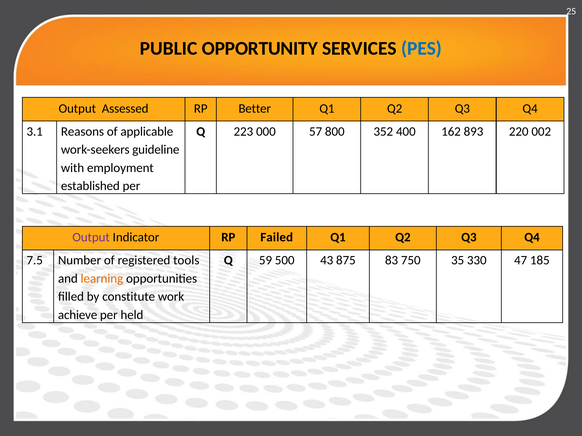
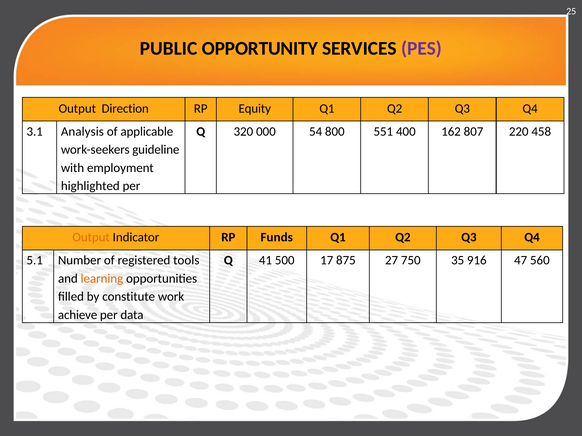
PES colour: blue -> purple
Assessed: Assessed -> Direction
Better: Better -> Equity
Reasons: Reasons -> Analysis
223: 223 -> 320
57: 57 -> 54
352: 352 -> 551
893: 893 -> 807
002: 002 -> 458
established: established -> highlighted
Output at (91, 238) colour: purple -> orange
Failed: Failed -> Funds
7.5: 7.5 -> 5.1
59: 59 -> 41
43: 43 -> 17
83: 83 -> 27
330: 330 -> 916
185: 185 -> 560
held: held -> data
